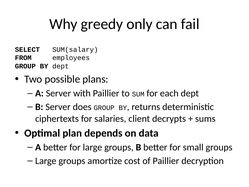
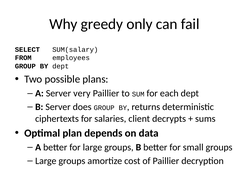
with: with -> very
